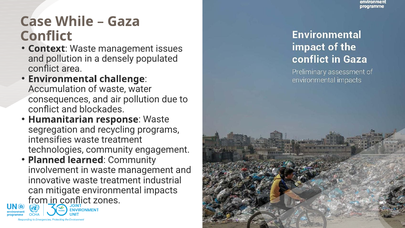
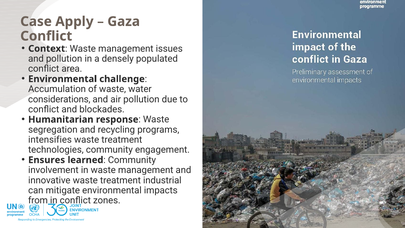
While: While -> Apply
consequences: consequences -> considerations
Planned: Planned -> Ensures
